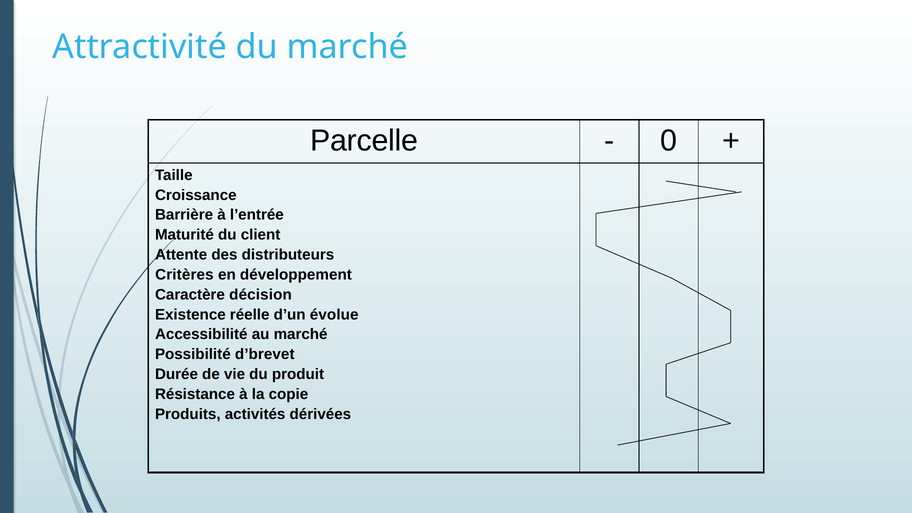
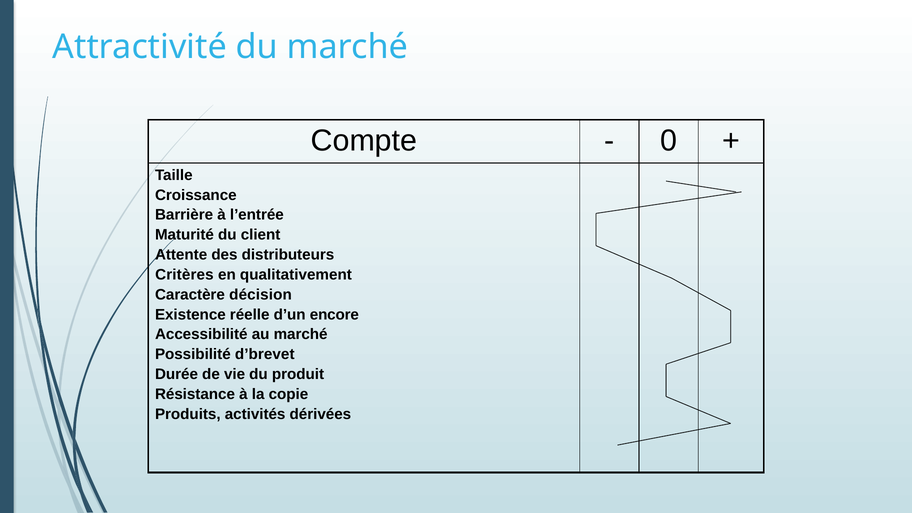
Parcelle: Parcelle -> Compte
développement: développement -> qualitativement
évolue: évolue -> encore
